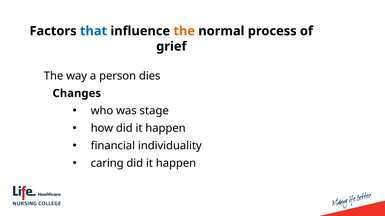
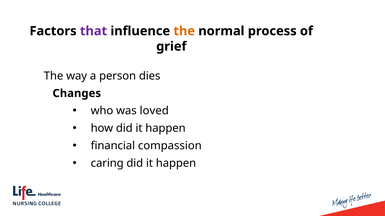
that colour: blue -> purple
stage: stage -> loved
individuality: individuality -> compassion
